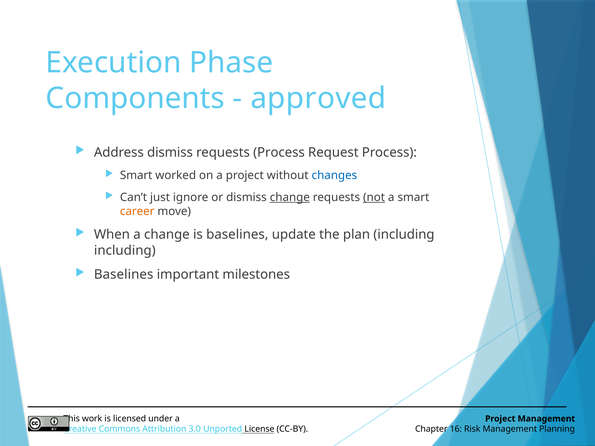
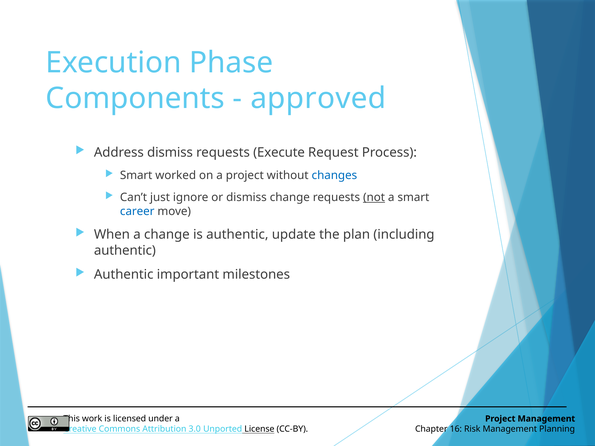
requests Process: Process -> Execute
change at (290, 198) underline: present -> none
career colour: orange -> blue
is baselines: baselines -> authentic
including at (125, 251): including -> authentic
Baselines at (124, 275): Baselines -> Authentic
